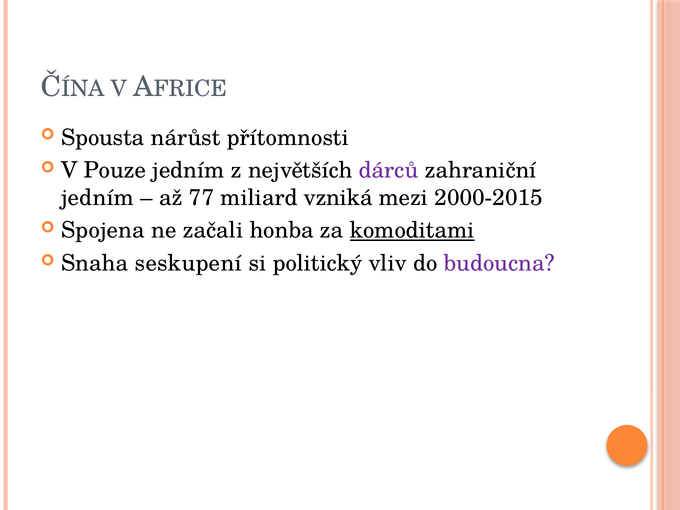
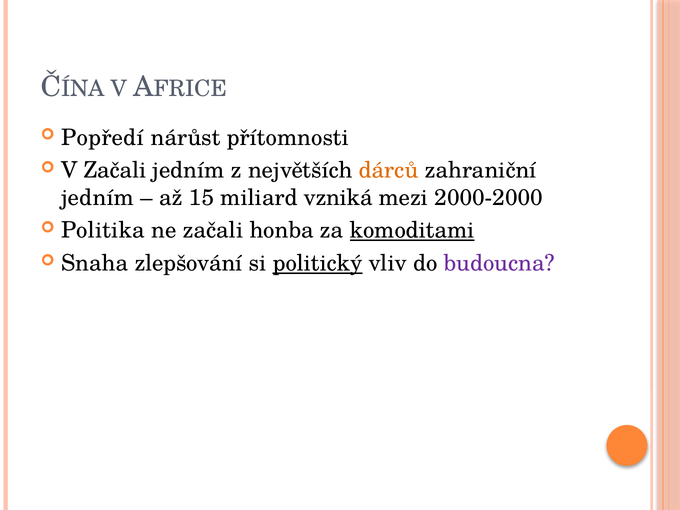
Spousta: Spousta -> Popředí
V Pouze: Pouze -> Začali
dárců colour: purple -> orange
77: 77 -> 15
2000-2015: 2000-2015 -> 2000-2000
Spojena: Spojena -> Politika
seskupení: seskupení -> zlepšování
politický underline: none -> present
